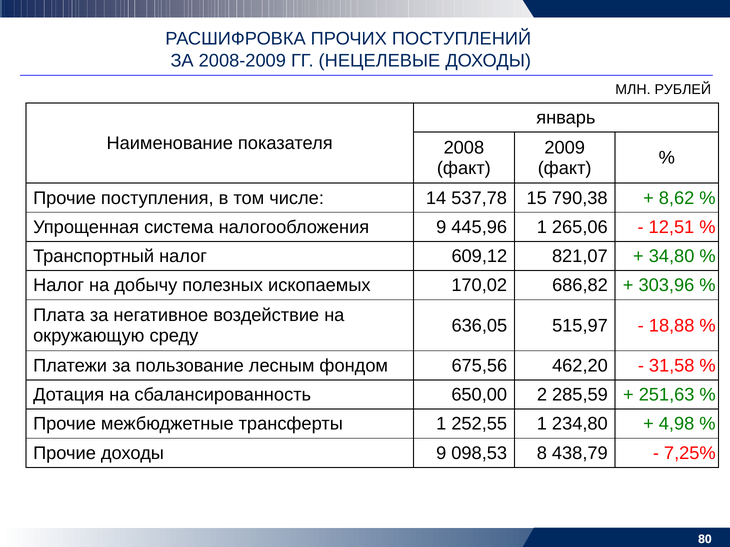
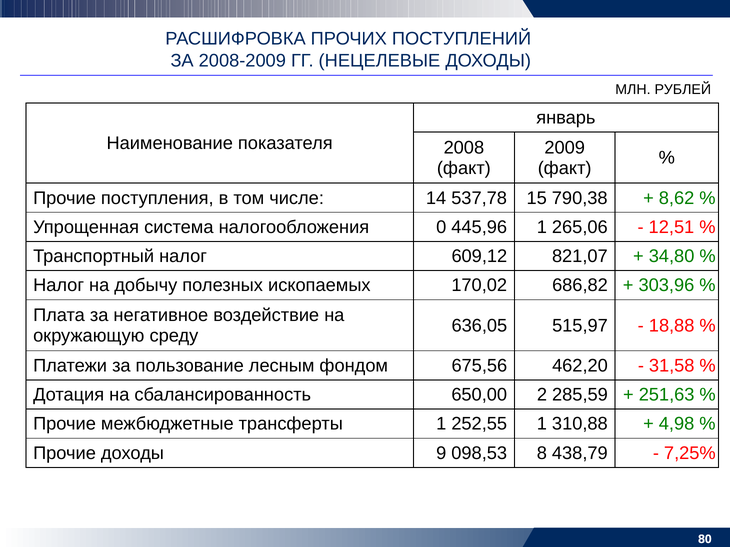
налогообложения 9: 9 -> 0
234,80: 234,80 -> 310,88
